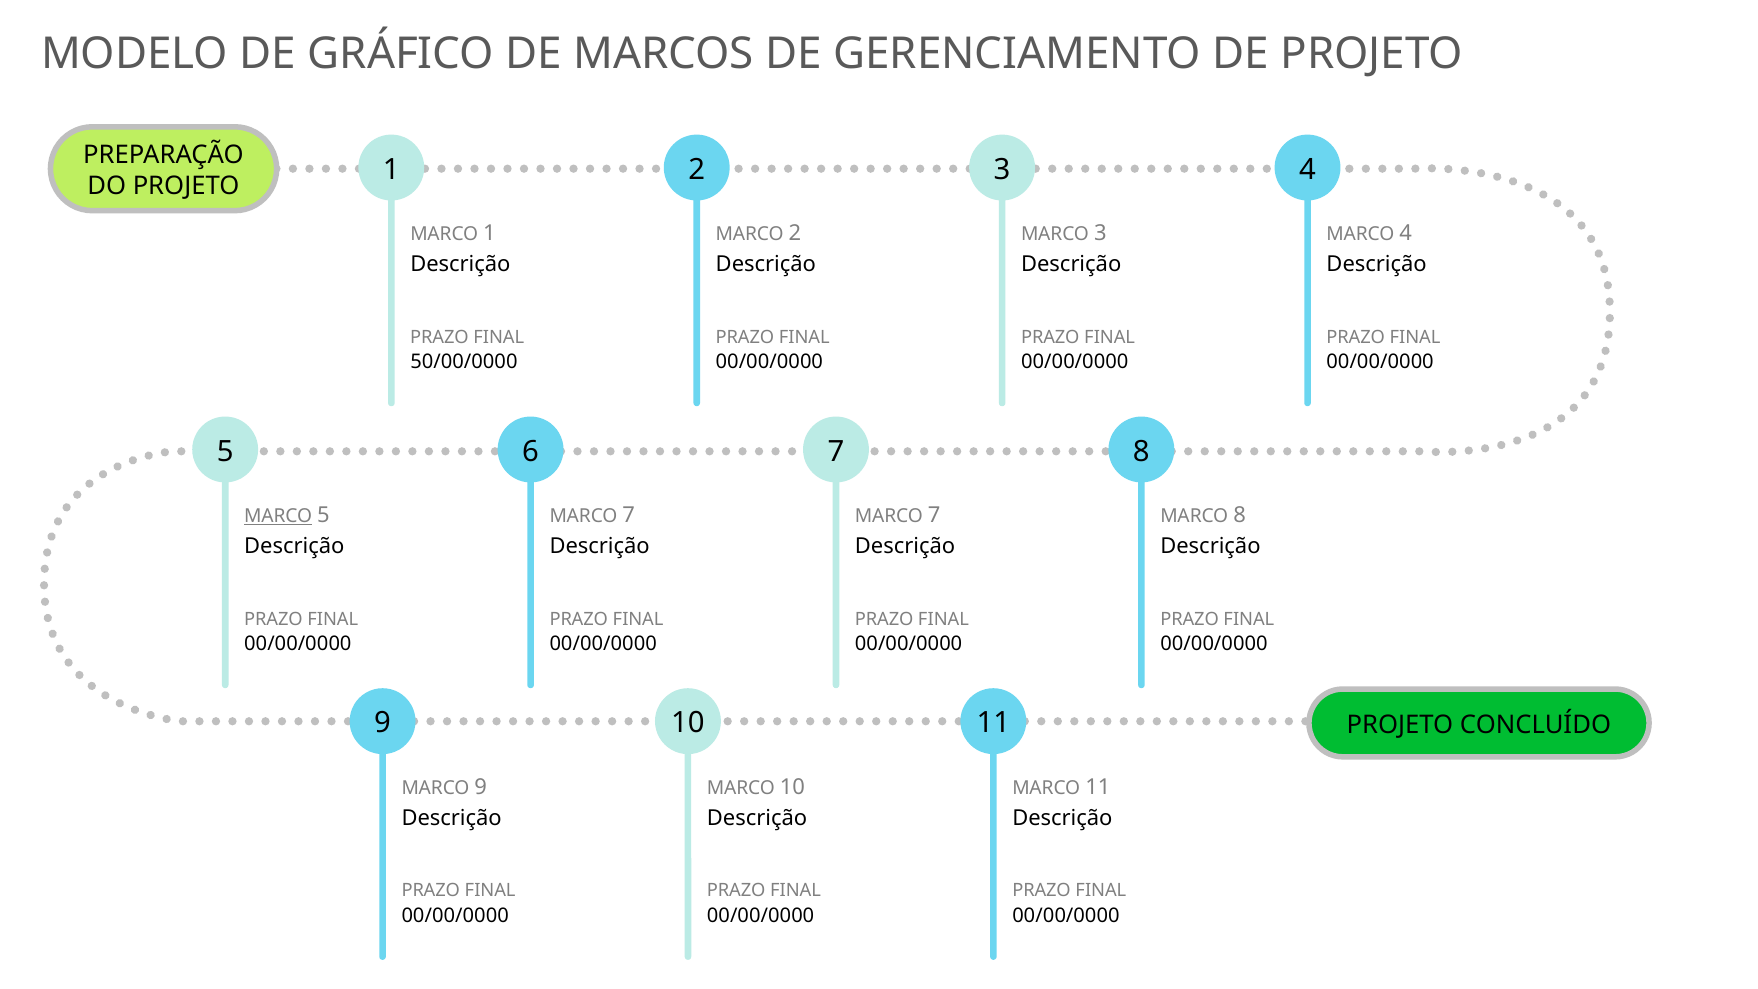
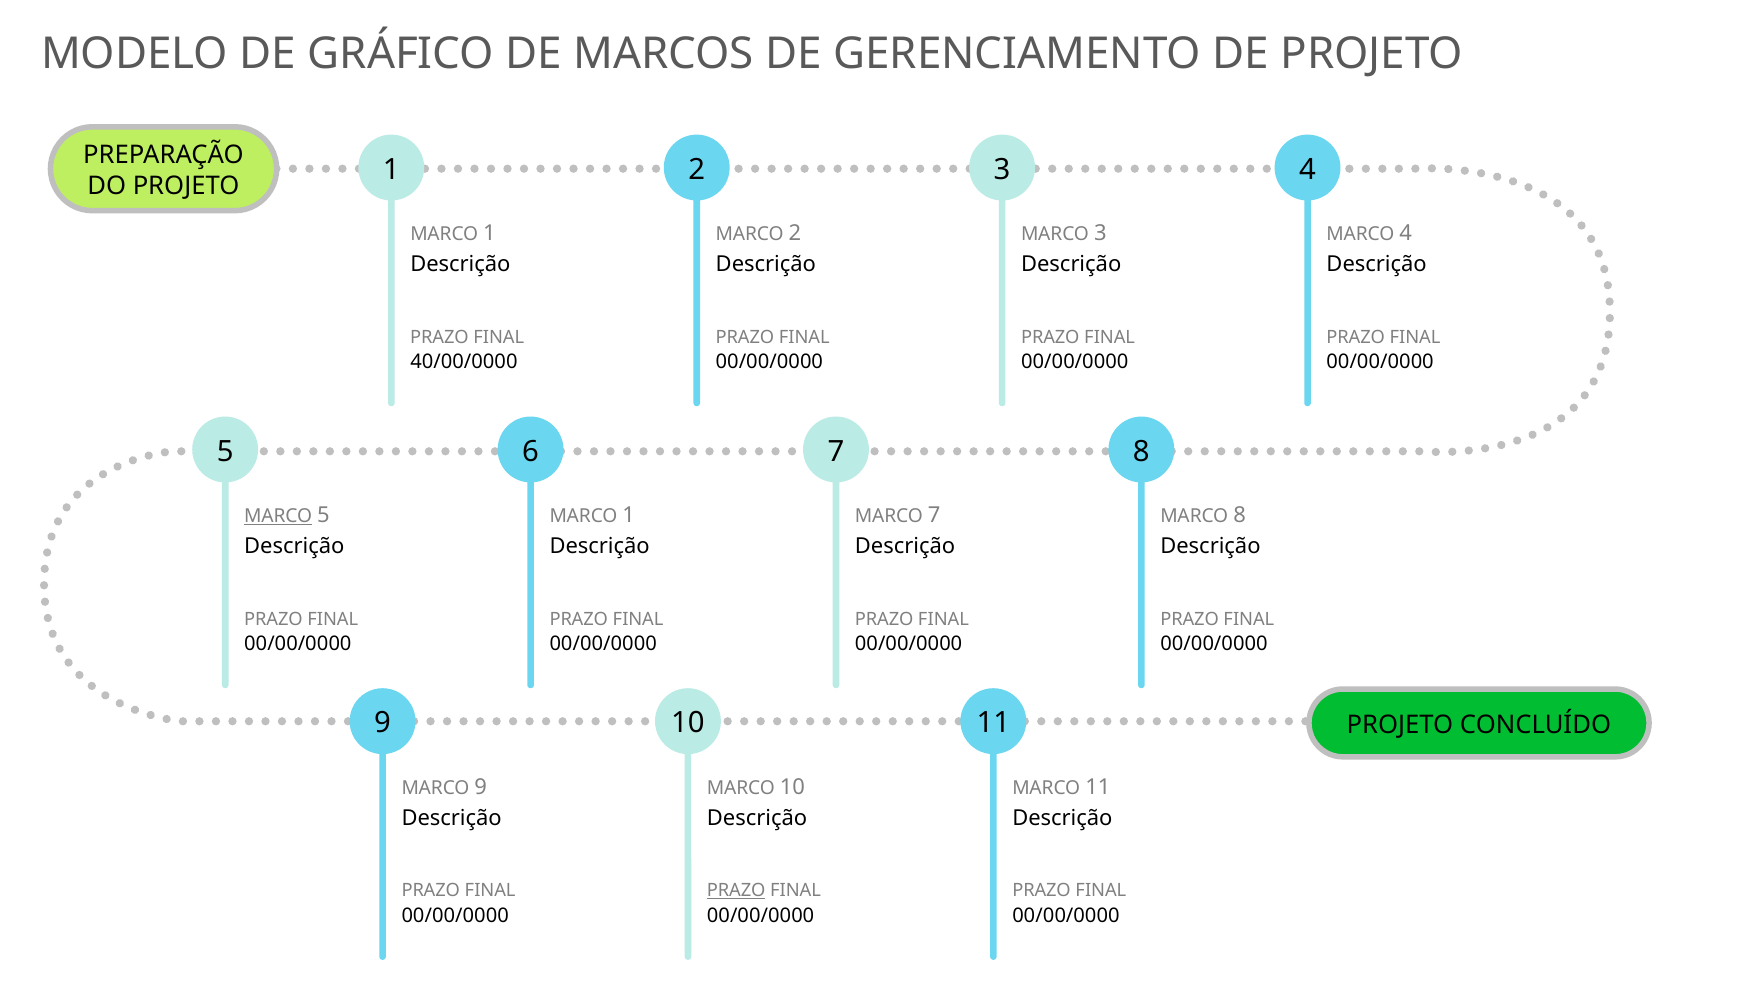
50/00/0000: 50/00/0000 -> 40/00/0000
7 at (629, 515): 7 -> 1
PRAZO at (736, 891) underline: none -> present
